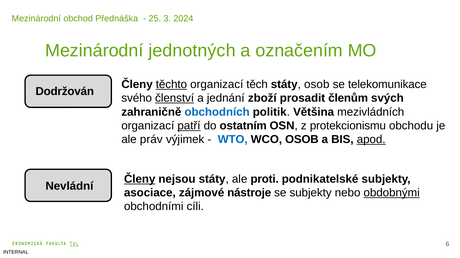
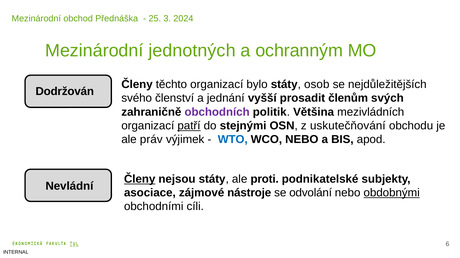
označením: označením -> ochranným
těchto underline: present -> none
těch: těch -> bylo
telekomunikace: telekomunikace -> nejdůležitějších
členství underline: present -> none
zboží: zboží -> vyšší
obchodních colour: blue -> purple
ostatním: ostatním -> stejnými
protekcionismu: protekcionismu -> uskutečňování
WCO OSOB: OSOB -> NEBO
apod underline: present -> none
se subjekty: subjekty -> odvolání
